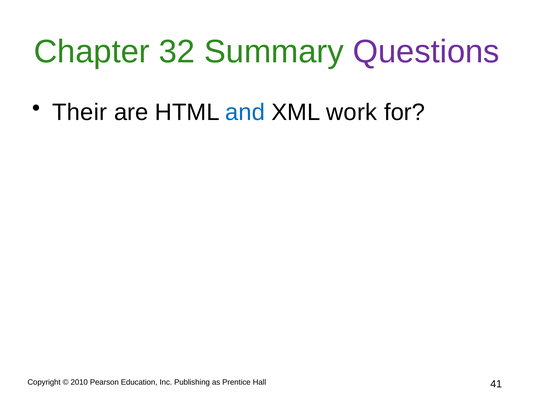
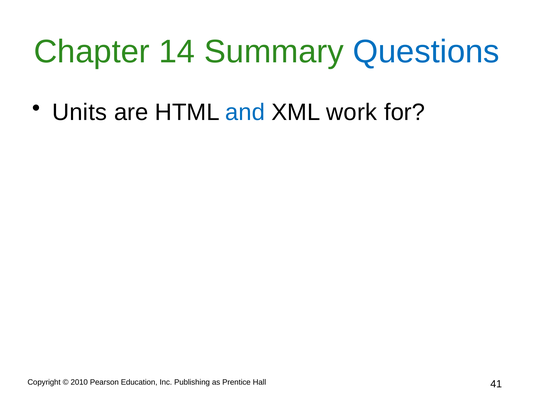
32: 32 -> 14
Questions colour: purple -> blue
Their: Their -> Units
